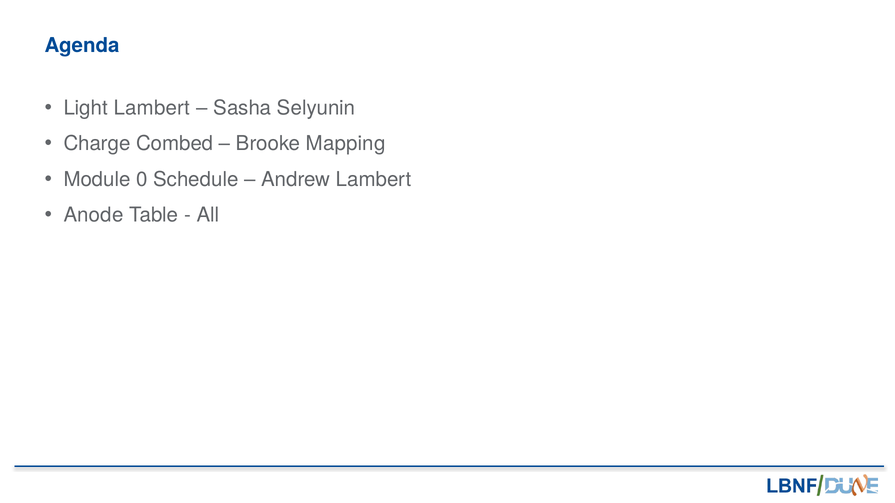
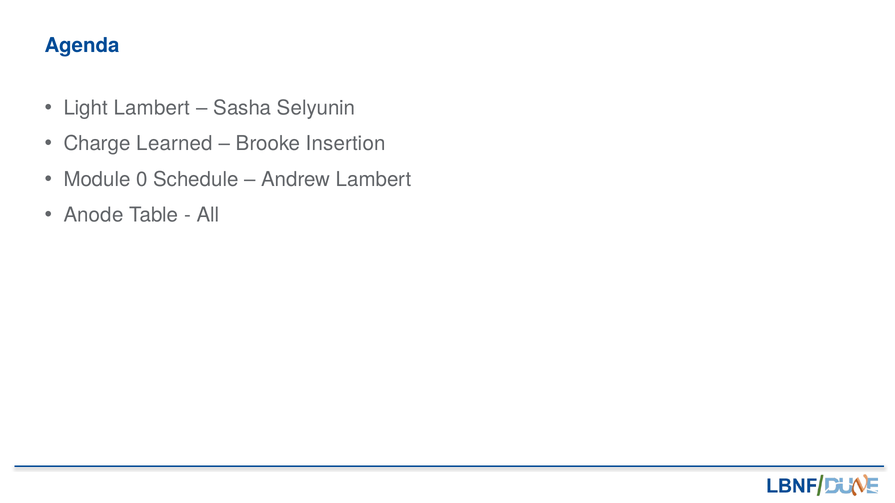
Combed: Combed -> Learned
Mapping: Mapping -> Insertion
